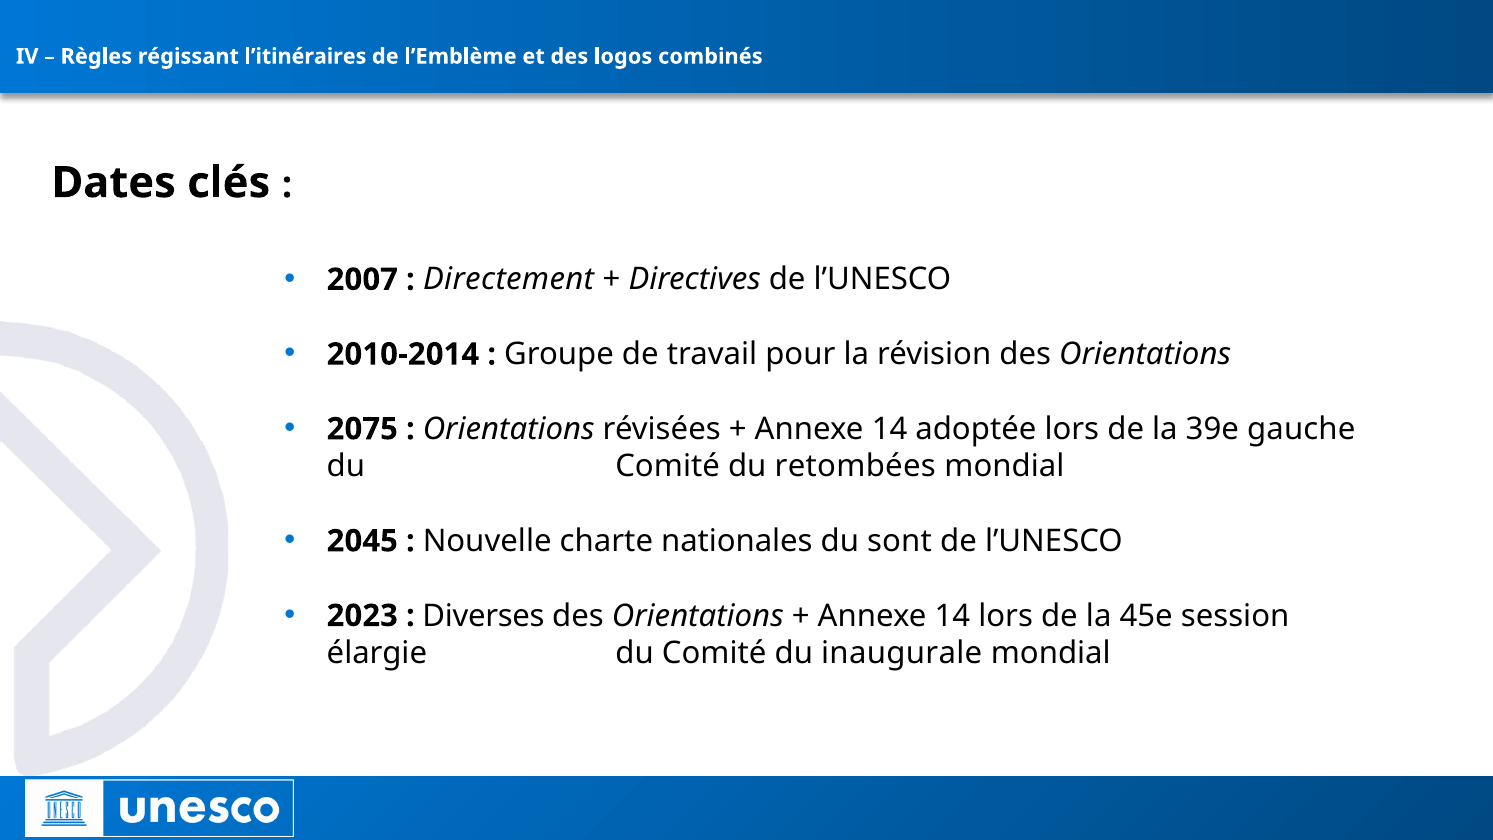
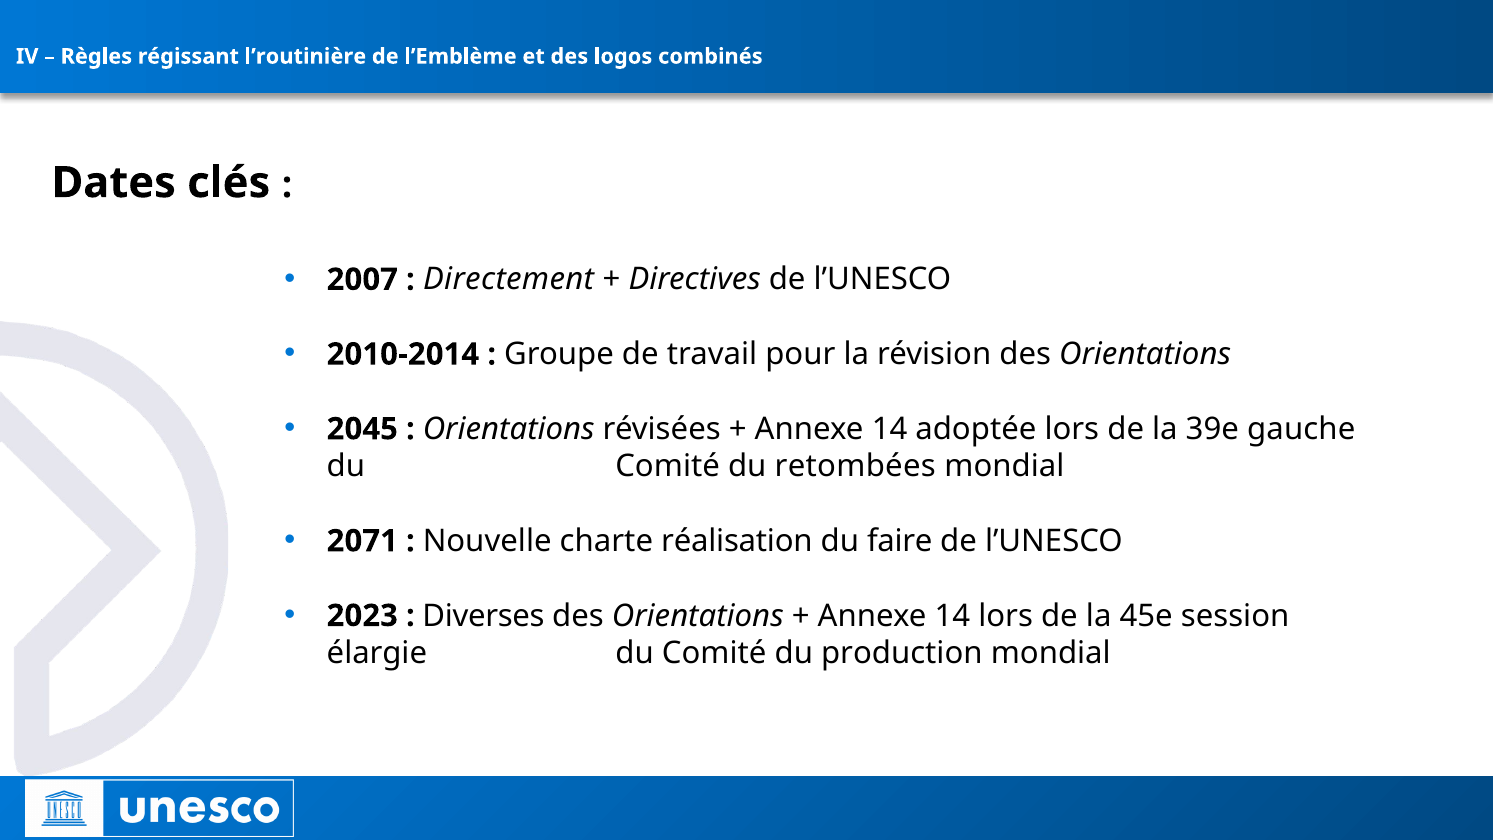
l’itinéraires: l’itinéraires -> l’routinière
2075: 2075 -> 2045
2045: 2045 -> 2071
nationales: nationales -> réalisation
sont: sont -> faire
inaugurale: inaugurale -> production
